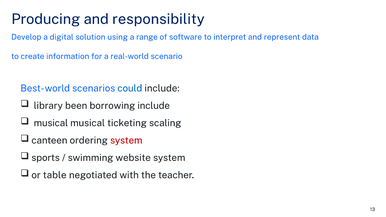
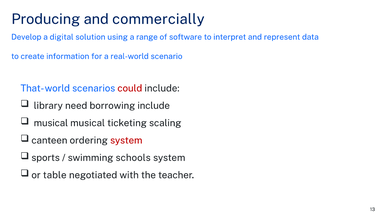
responsibility: responsibility -> commercially
Best-: Best- -> That-
could colour: blue -> red
been: been -> need
website: website -> schools
